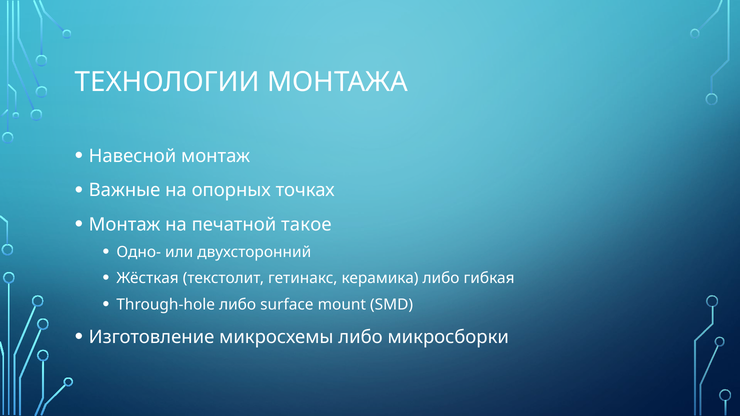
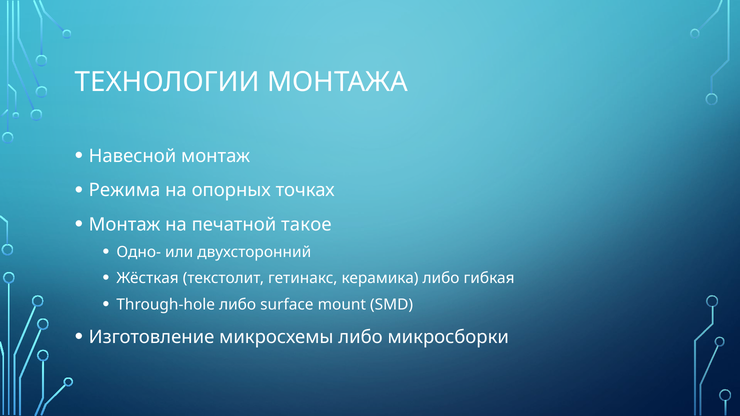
Важные: Важные -> Режима
